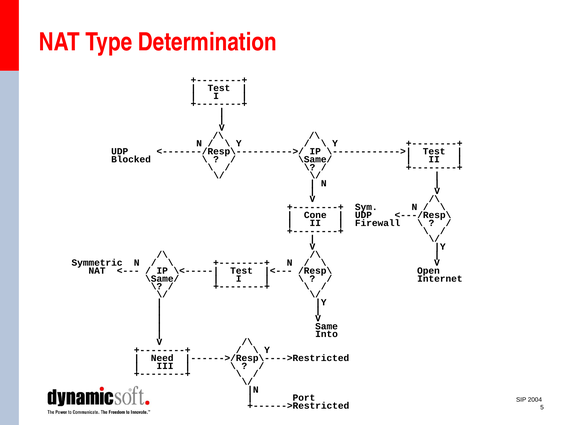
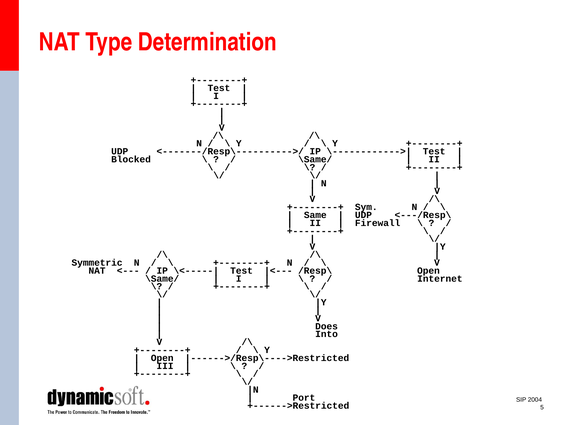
Cone: Cone -> Same
Same: Same -> Does
Need at (162, 358): Need -> Open
